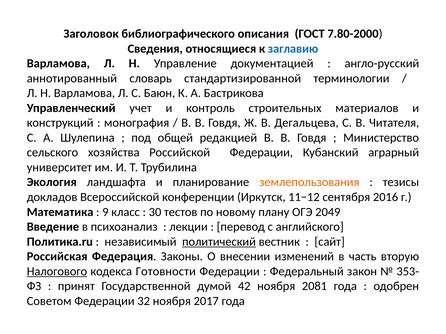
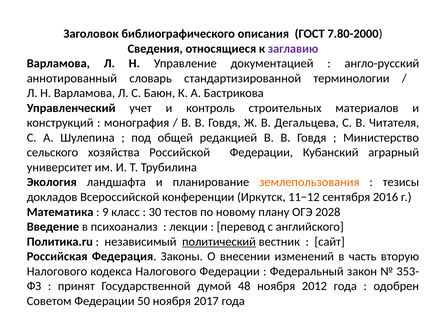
заглавию colour: blue -> purple
2049: 2049 -> 2028
Налогового at (57, 272) underline: present -> none
кодекса Готовности: Готовности -> Налогового
42: 42 -> 48
2081: 2081 -> 2012
32: 32 -> 50
